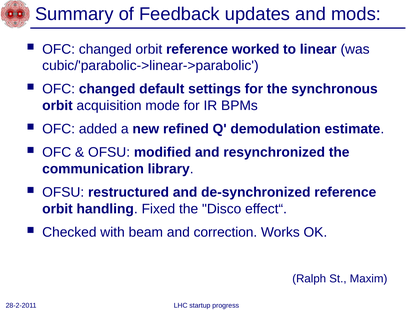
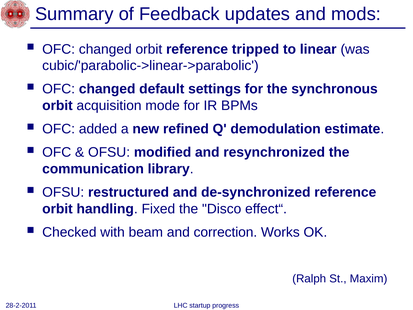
worked: worked -> tripped
